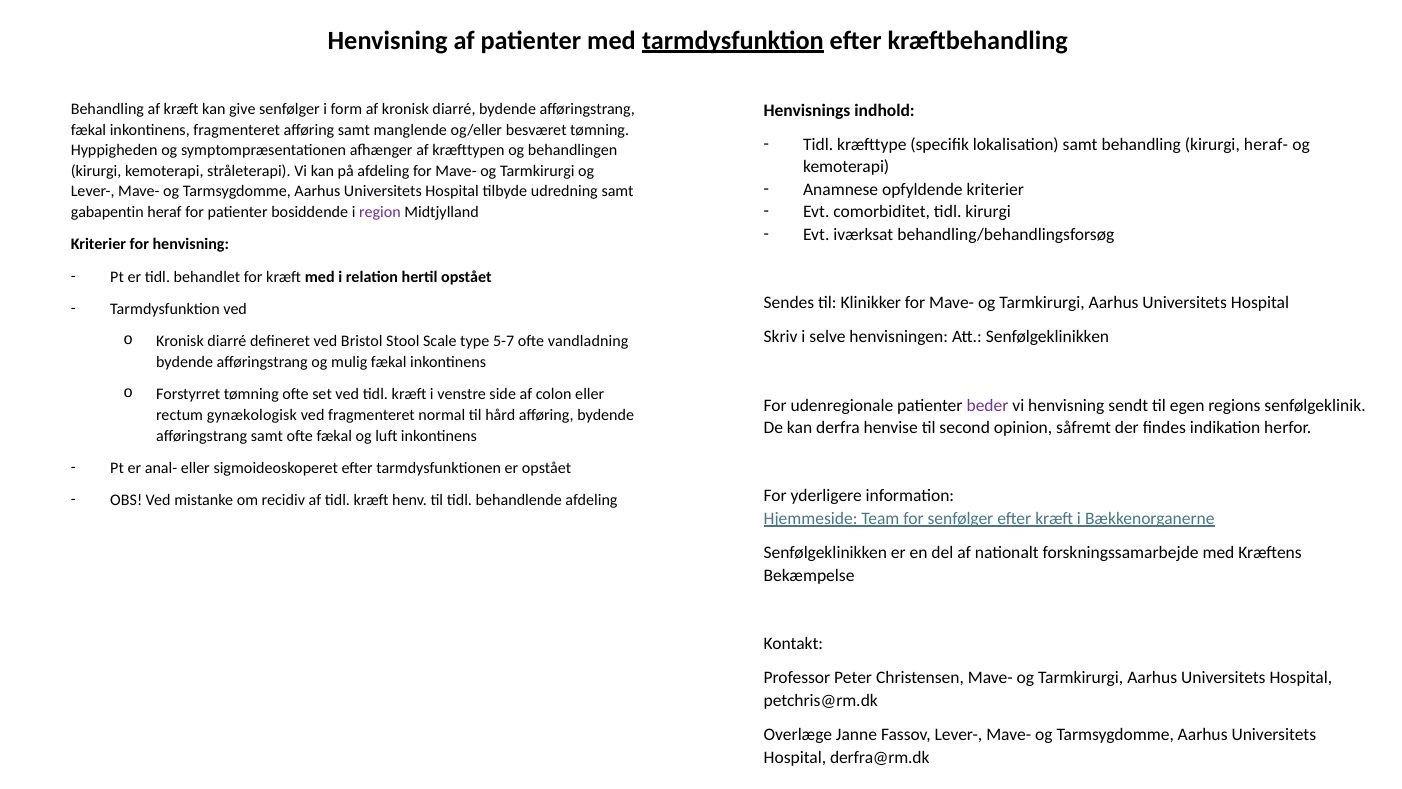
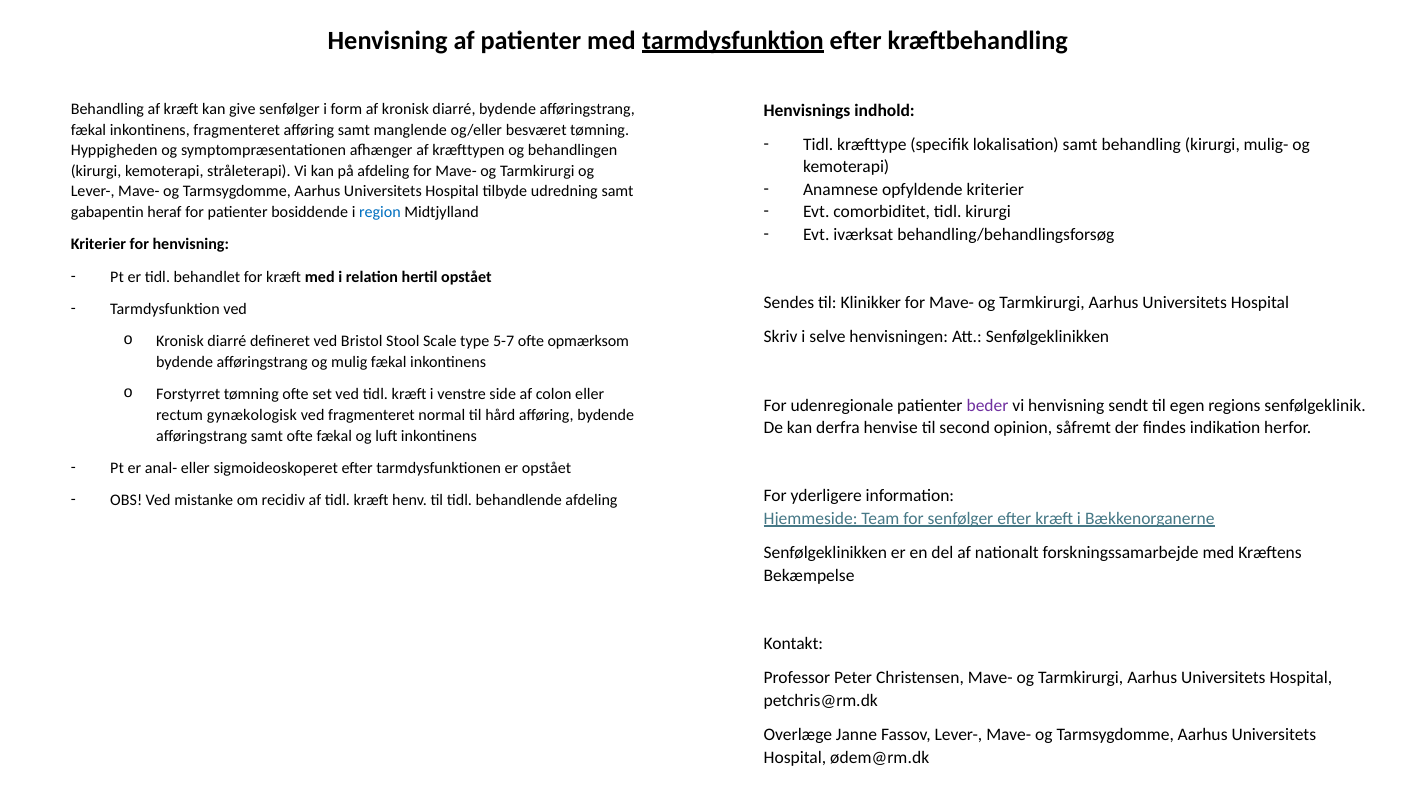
heraf-: heraf- -> mulig-
region colour: purple -> blue
vandladning: vandladning -> opmærksom
derfra@rm.dk: derfra@rm.dk -> ødem@rm.dk
